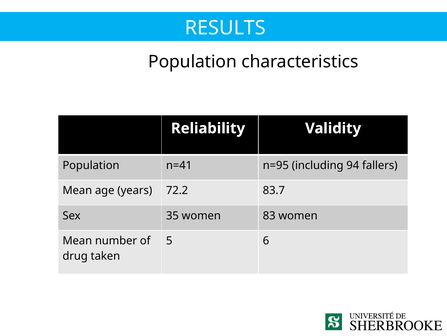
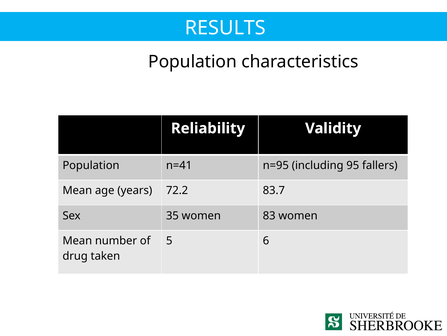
94: 94 -> 95
